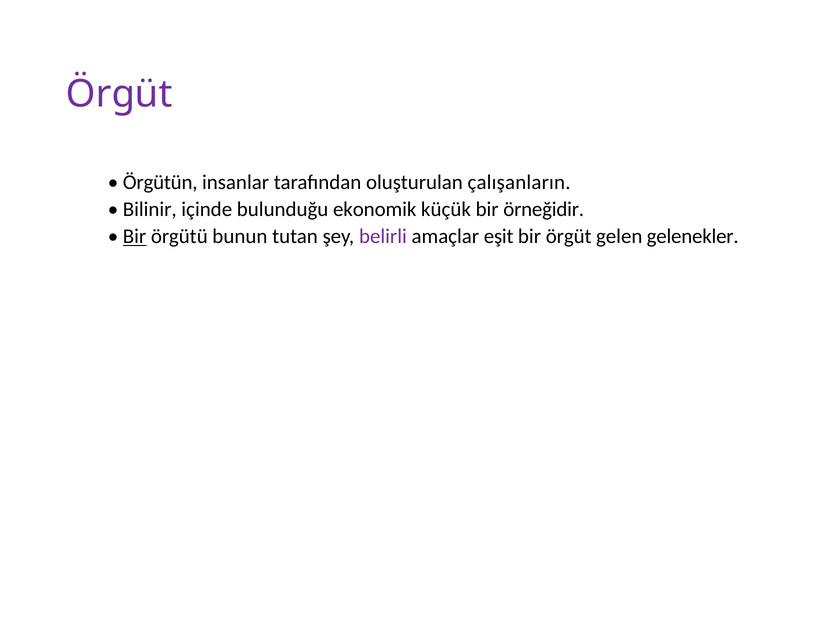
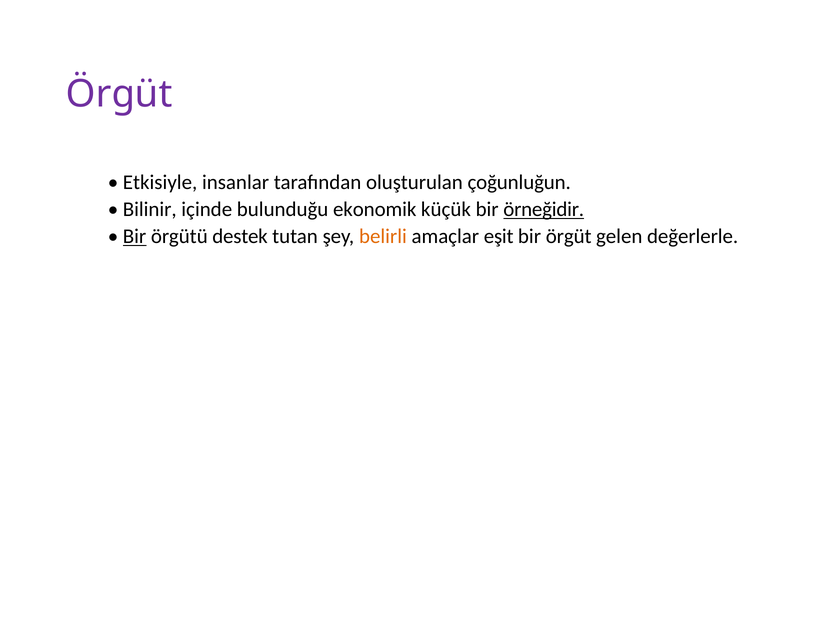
Örgütün: Örgütün -> Etkisiyle
çalışanların: çalışanların -> çoğunluğun
örneğidir underline: none -> present
bunun: bunun -> destek
belirli colour: purple -> orange
gelenekler: gelenekler -> değerlerle
